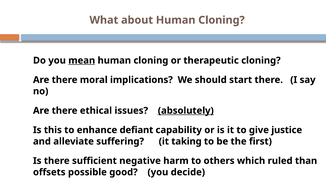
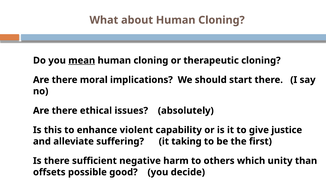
absolutely underline: present -> none
defiant: defiant -> violent
ruled: ruled -> unity
